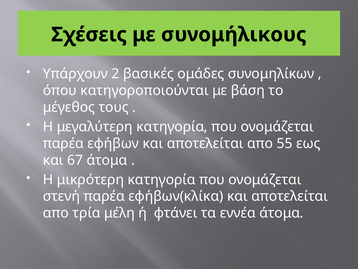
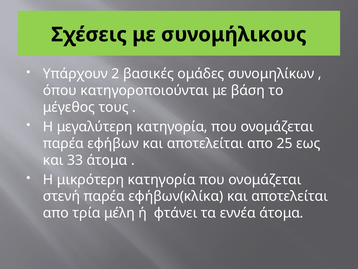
55: 55 -> 25
67: 67 -> 33
